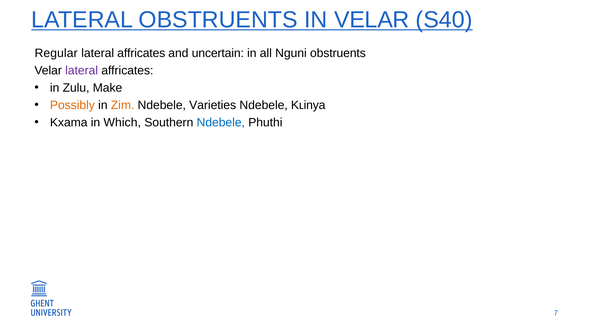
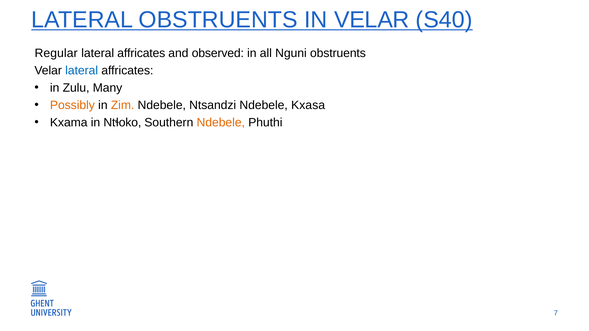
uncertain: uncertain -> observed
lateral at (82, 70) colour: purple -> blue
Make: Make -> Many
Varieties: Varieties -> Ntsandzi
Kʟinya: Kʟinya -> Kxasa
Which: Which -> Ntɬoko
Ndebele at (221, 123) colour: blue -> orange
